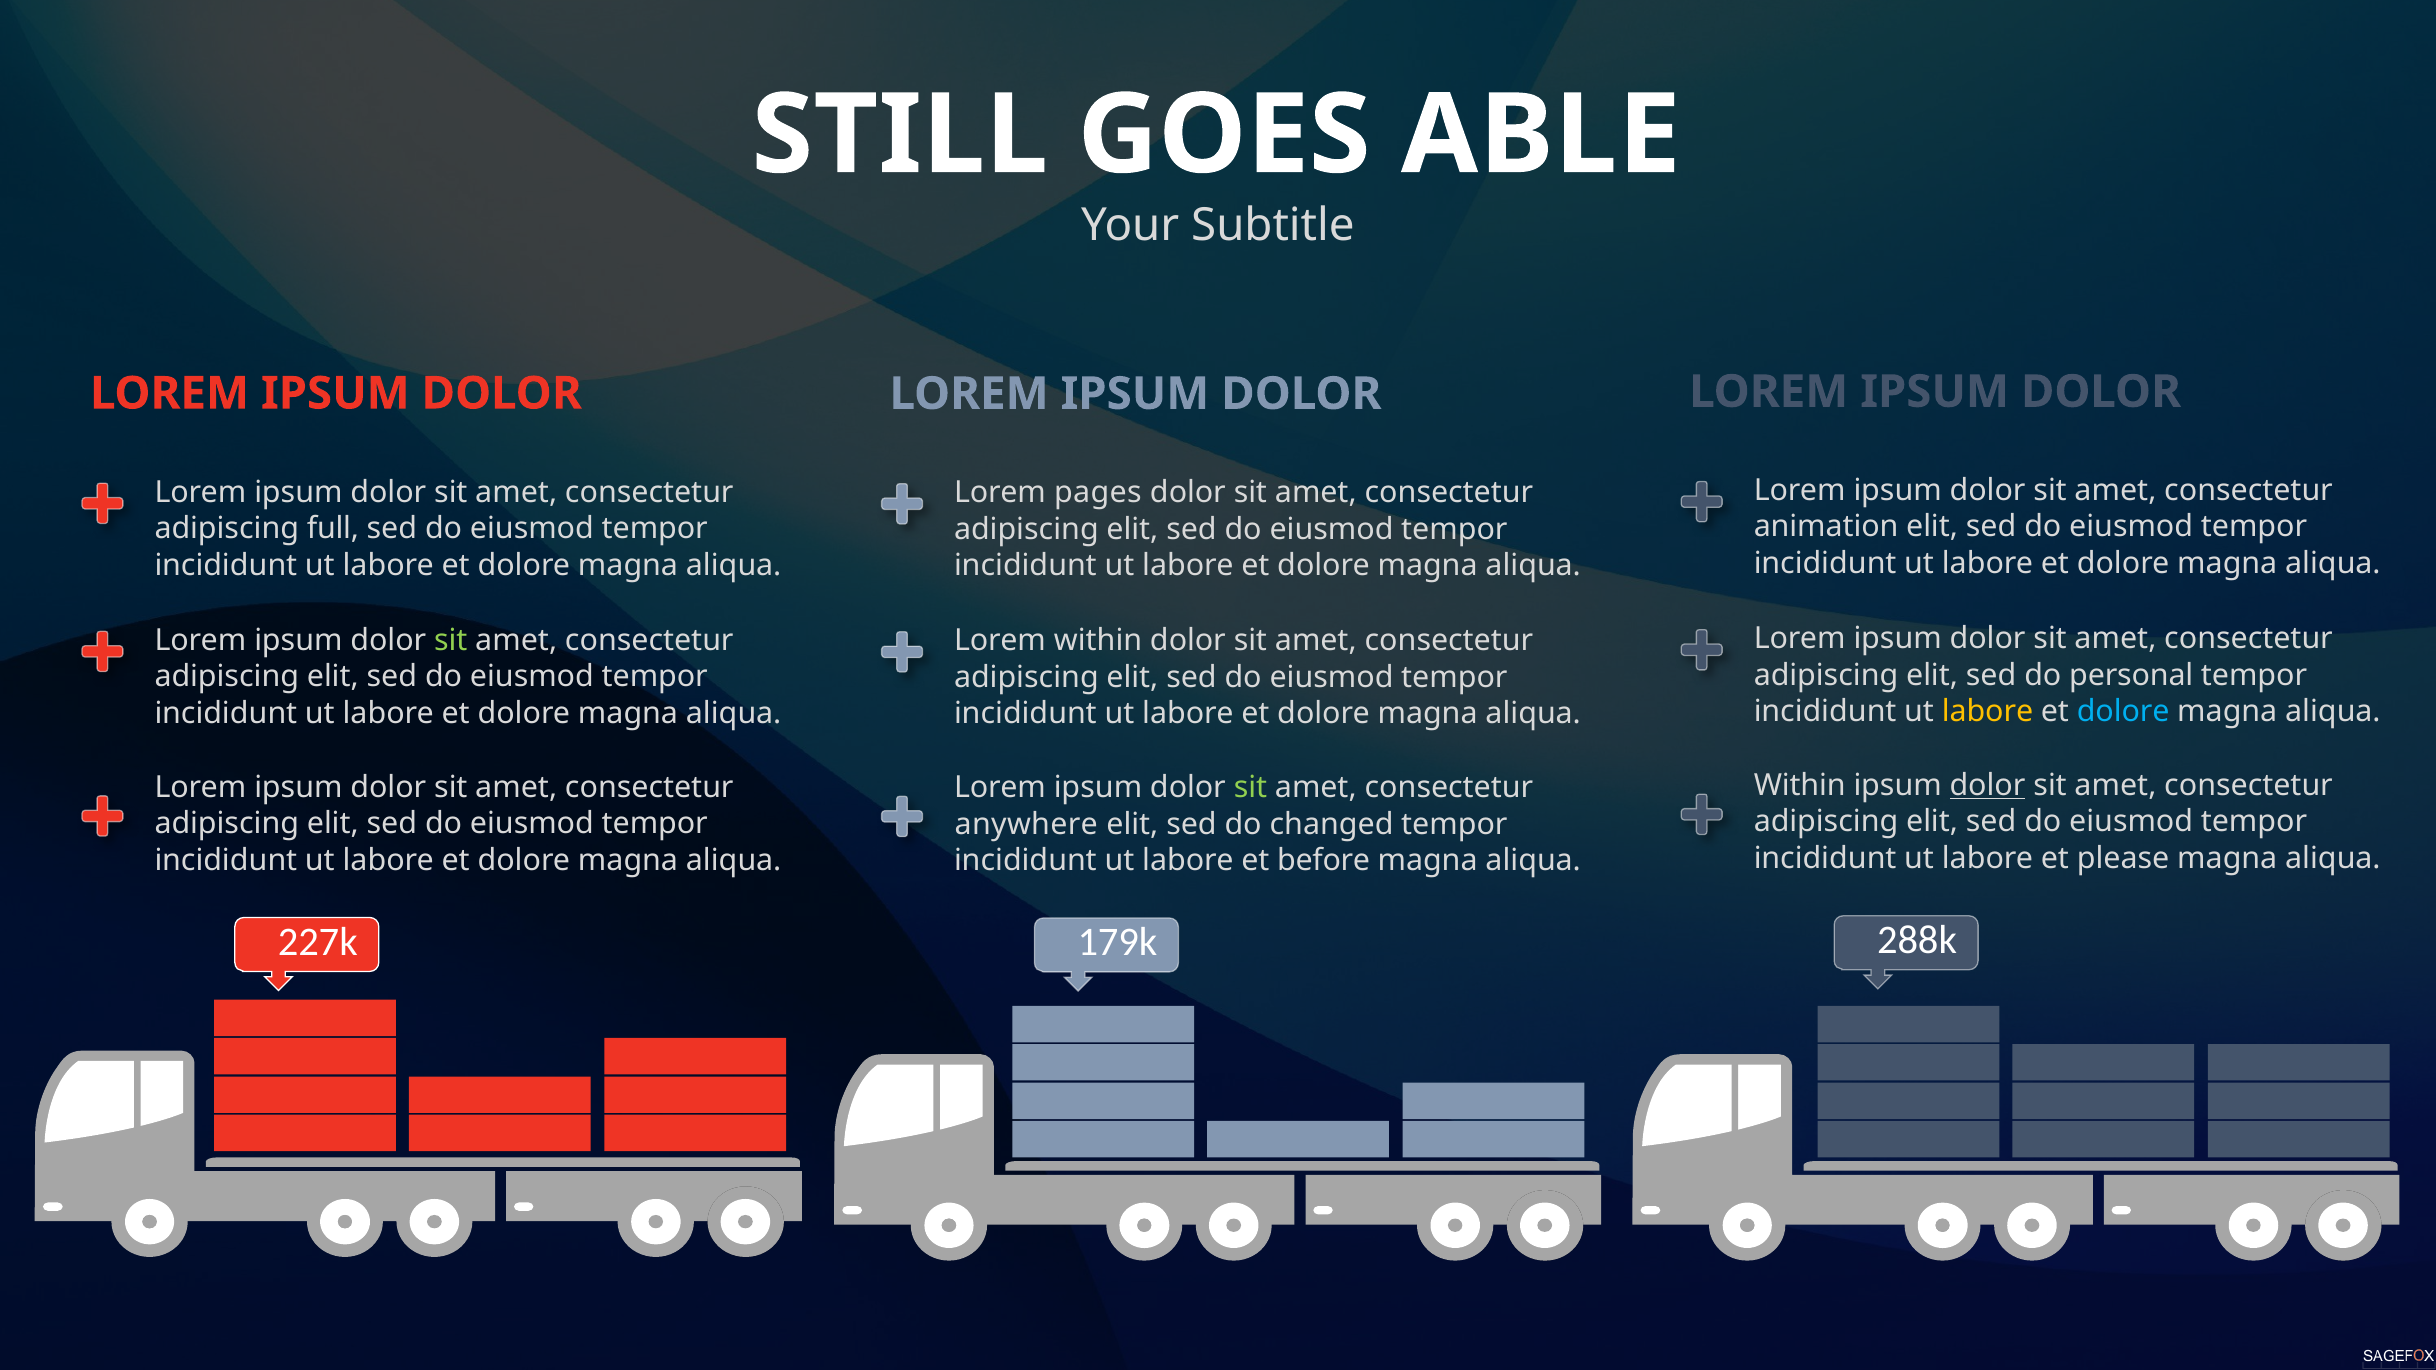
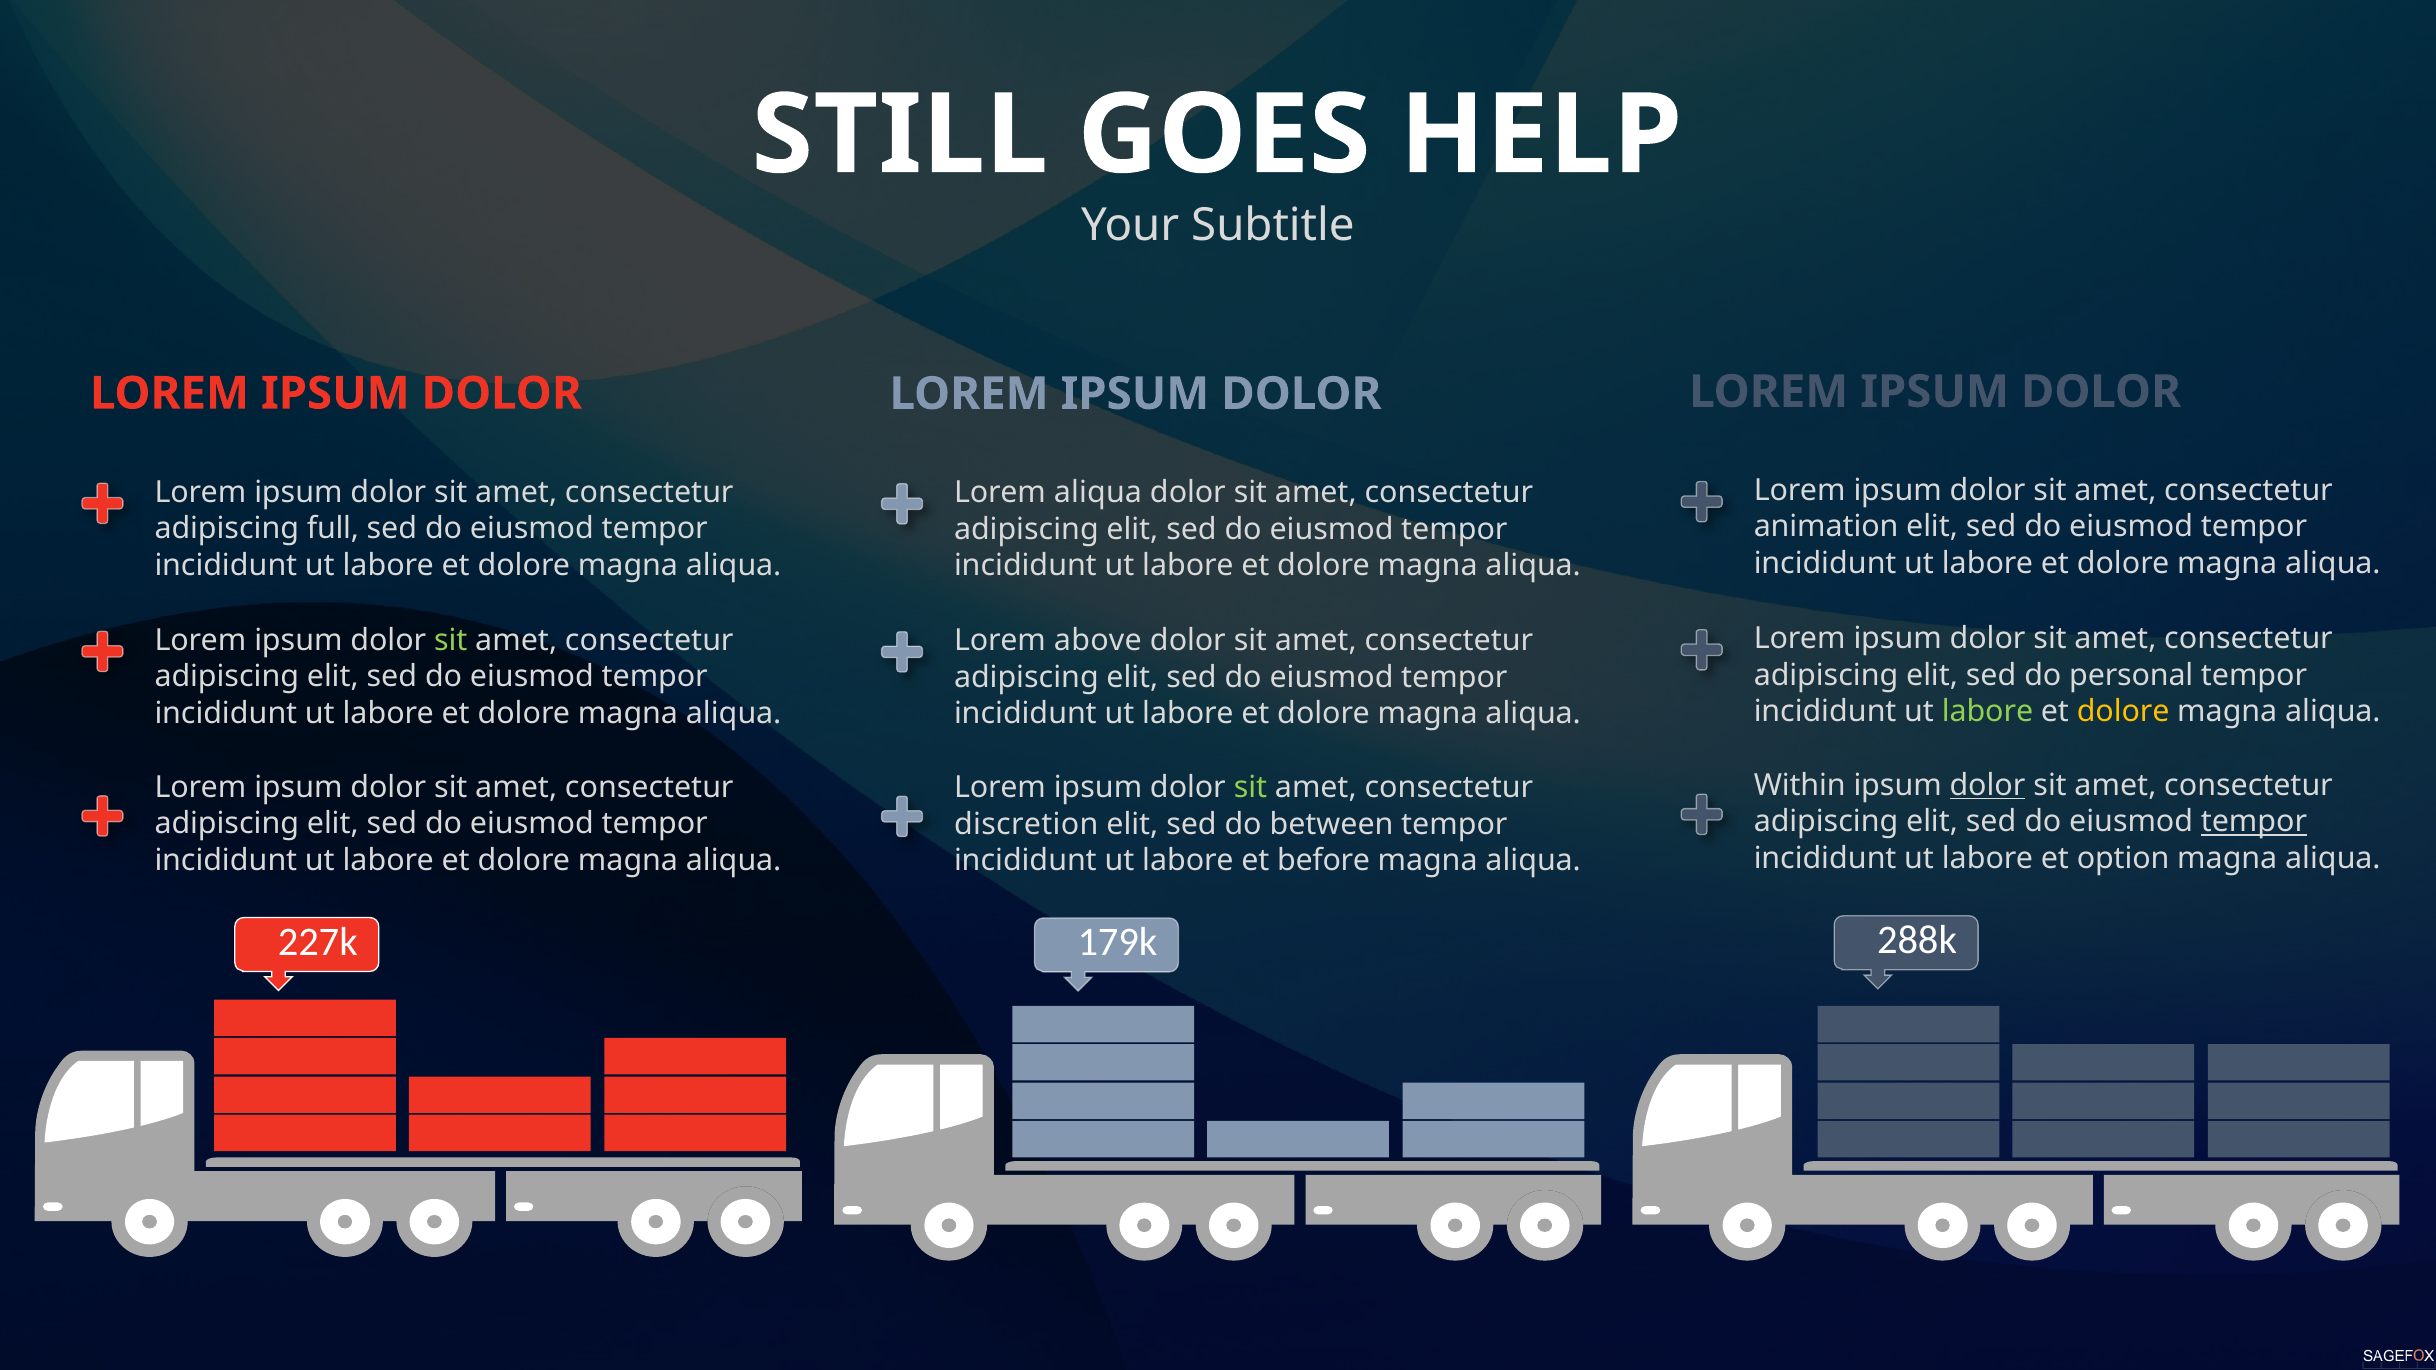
ABLE: ABLE -> HELP
Lorem pages: pages -> aliqua
Lorem within: within -> above
labore at (1988, 712) colour: yellow -> light green
dolore at (2123, 712) colour: light blue -> yellow
tempor at (2254, 822) underline: none -> present
anywhere: anywhere -> discretion
changed: changed -> between
please: please -> option
